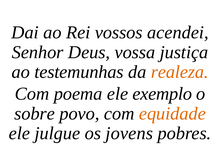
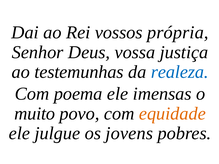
acendei: acendei -> própria
realeza colour: orange -> blue
exemplo: exemplo -> imensas
sobre: sobre -> muito
